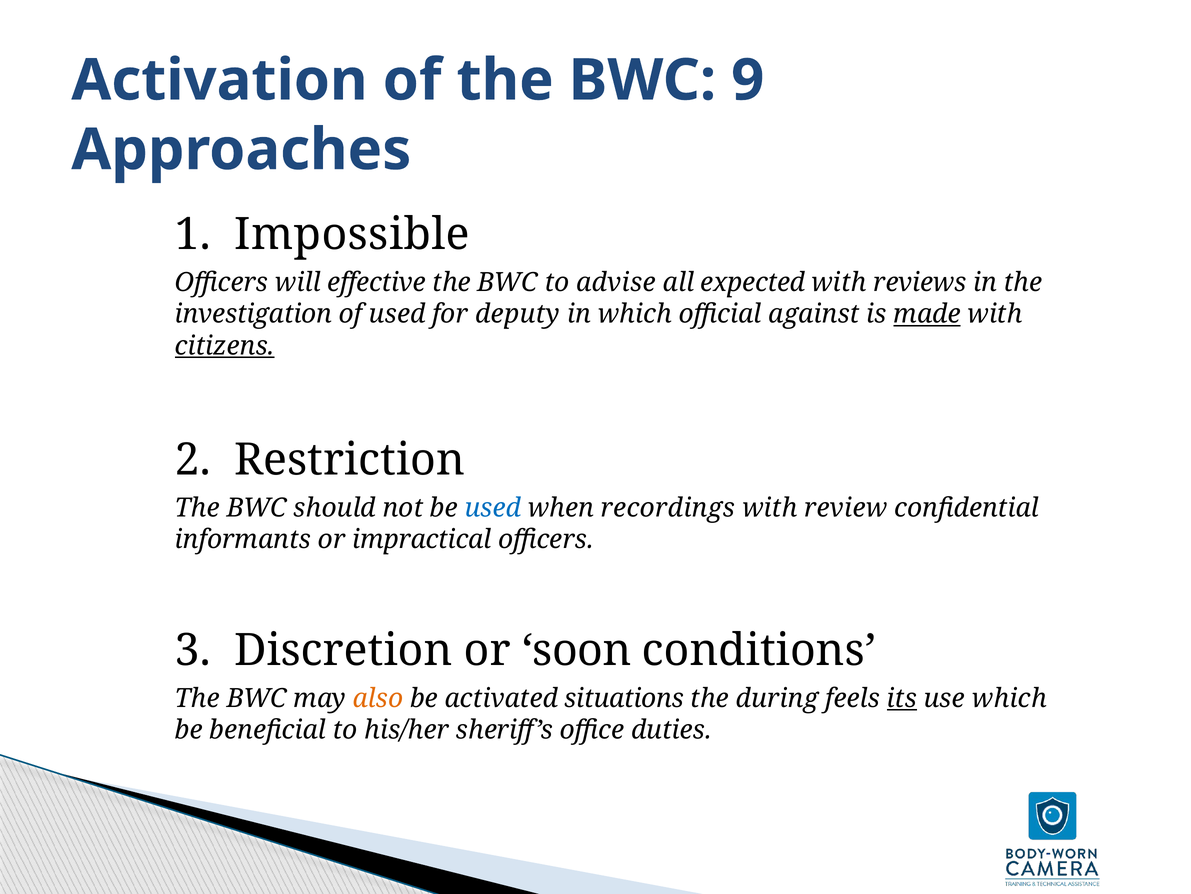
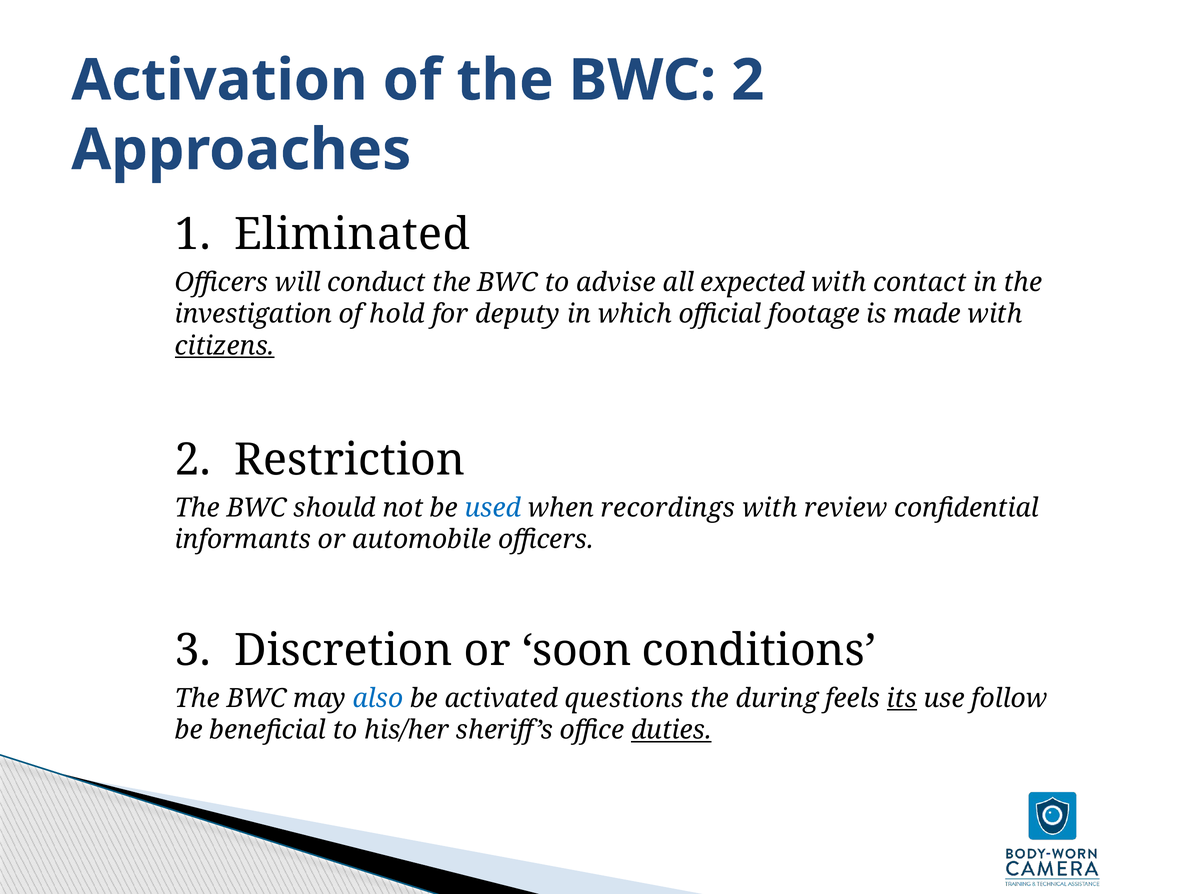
BWC 9: 9 -> 2
Impossible: Impossible -> Eliminated
effective: effective -> conduct
reviews: reviews -> contact
of used: used -> hold
against: against -> footage
made underline: present -> none
impractical: impractical -> automobile
also colour: orange -> blue
situations: situations -> questions
use which: which -> follow
duties underline: none -> present
